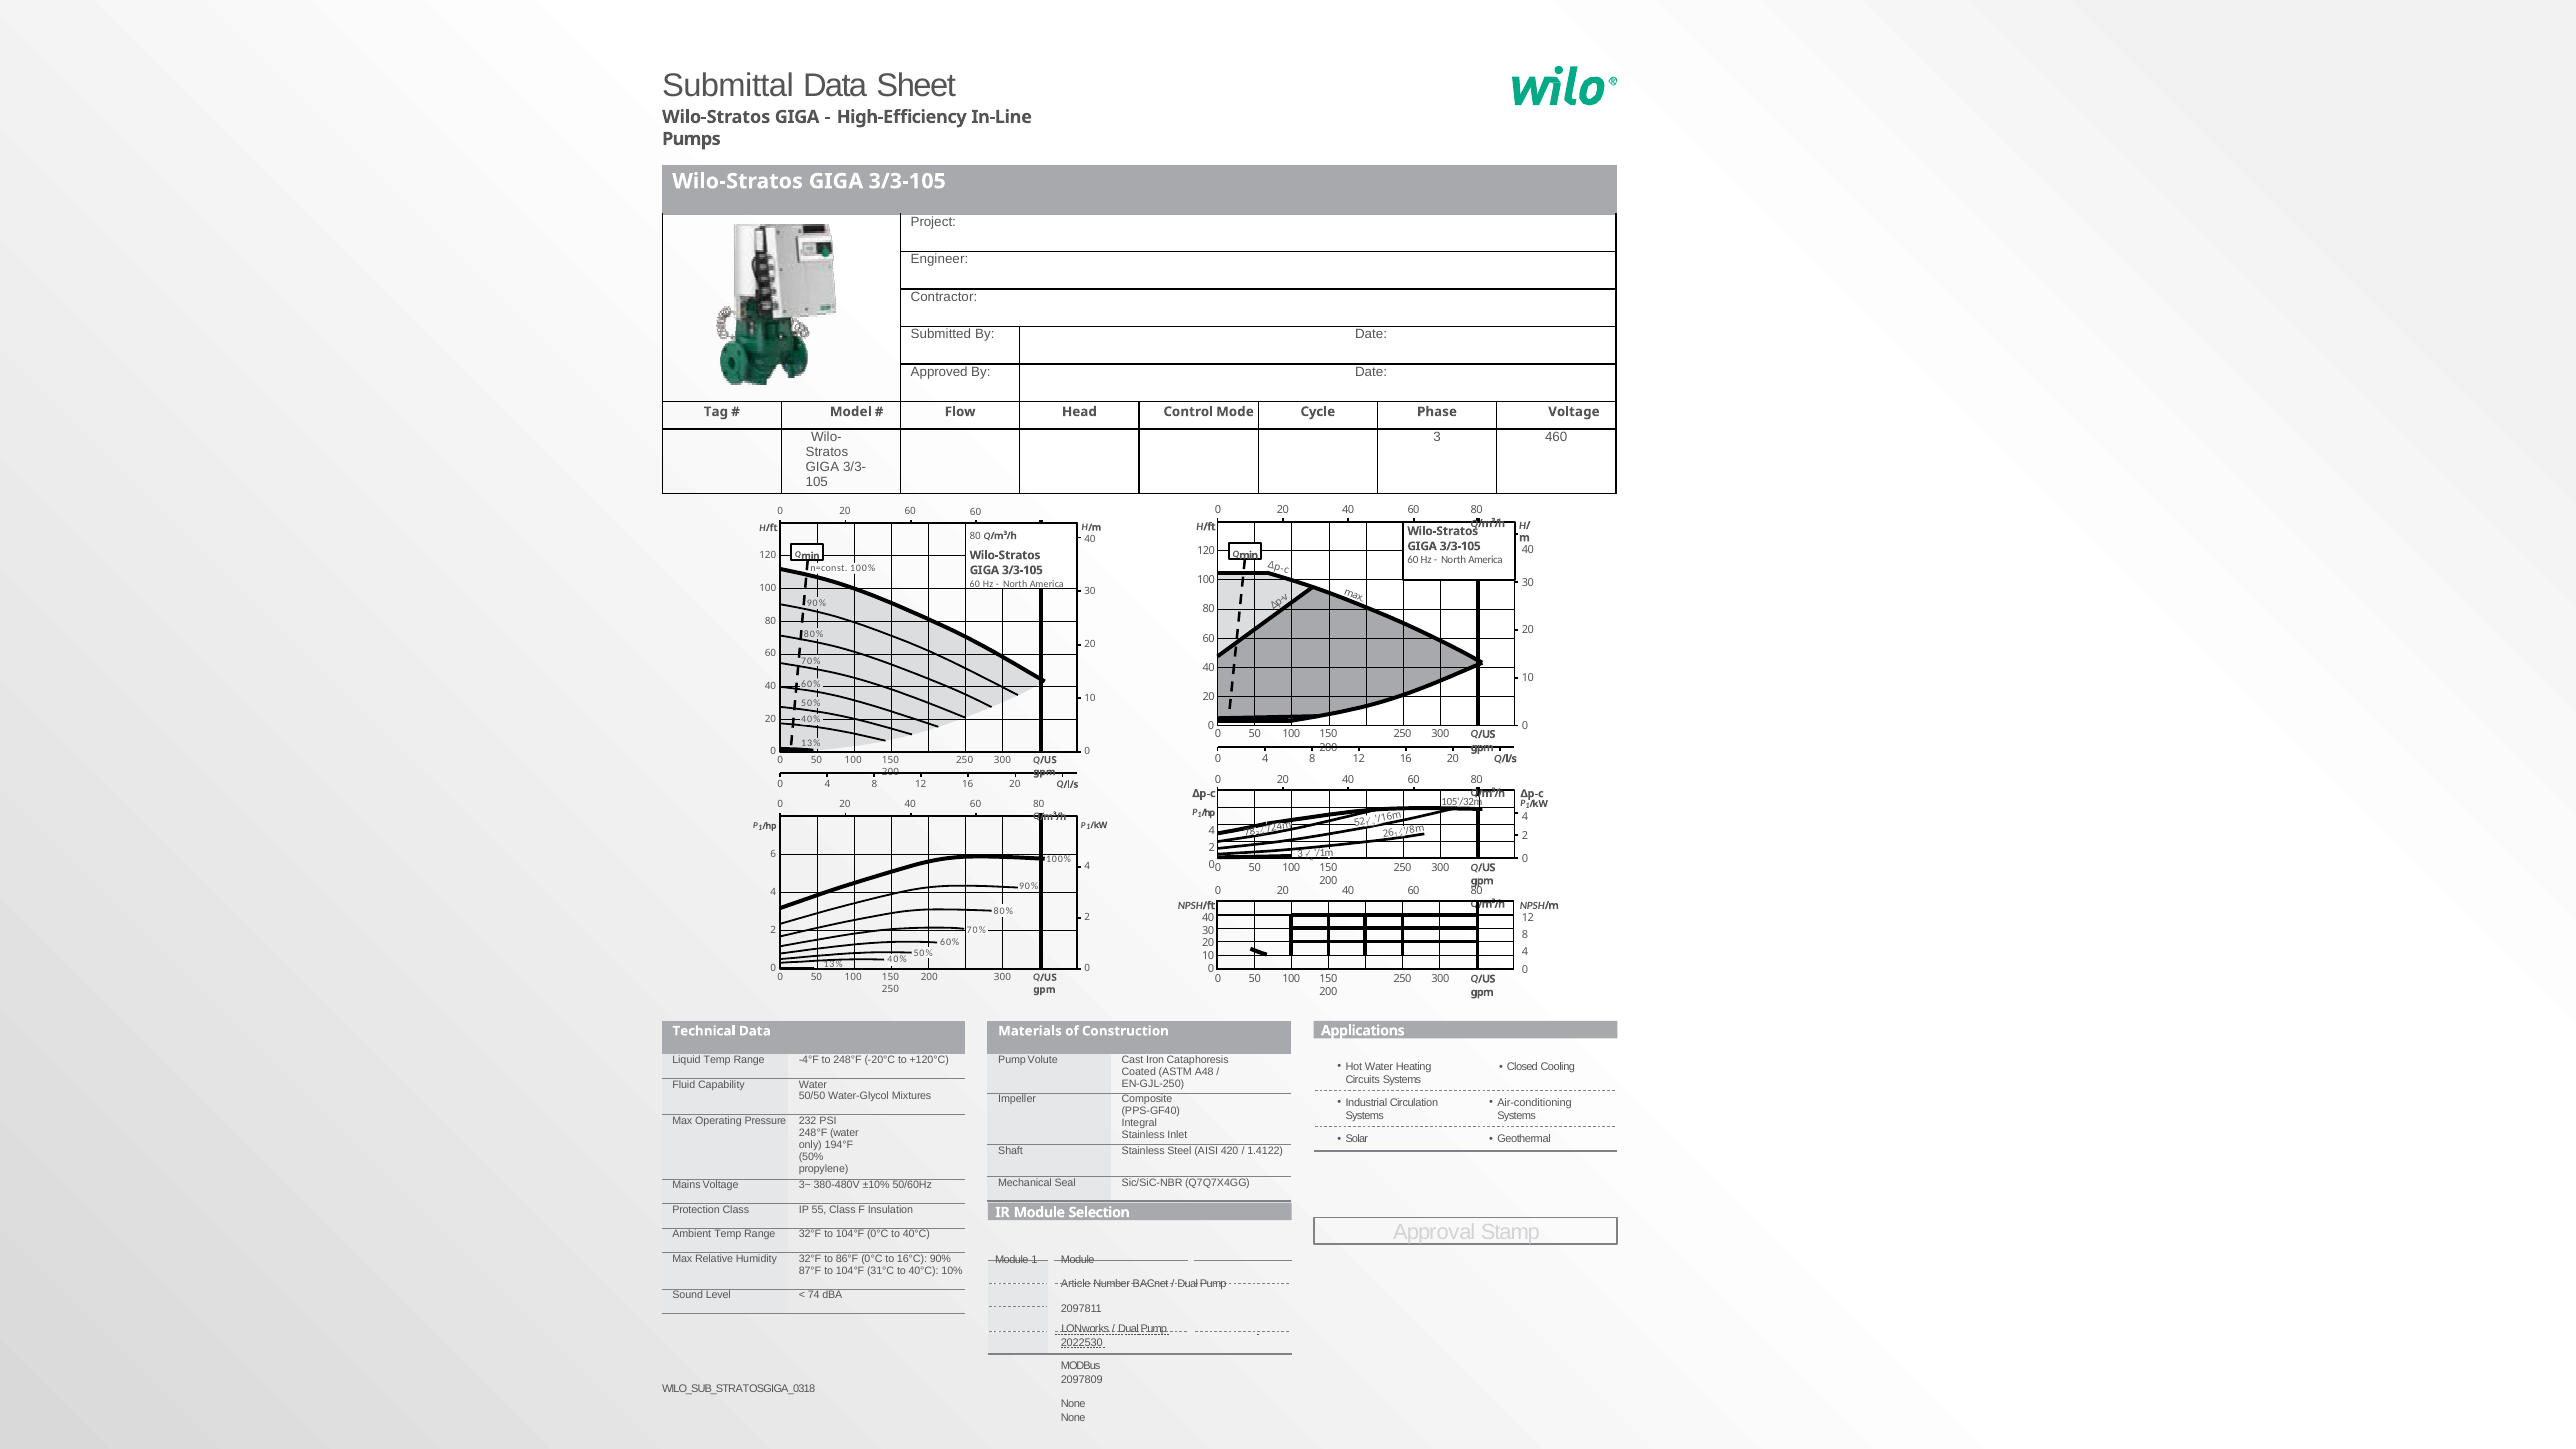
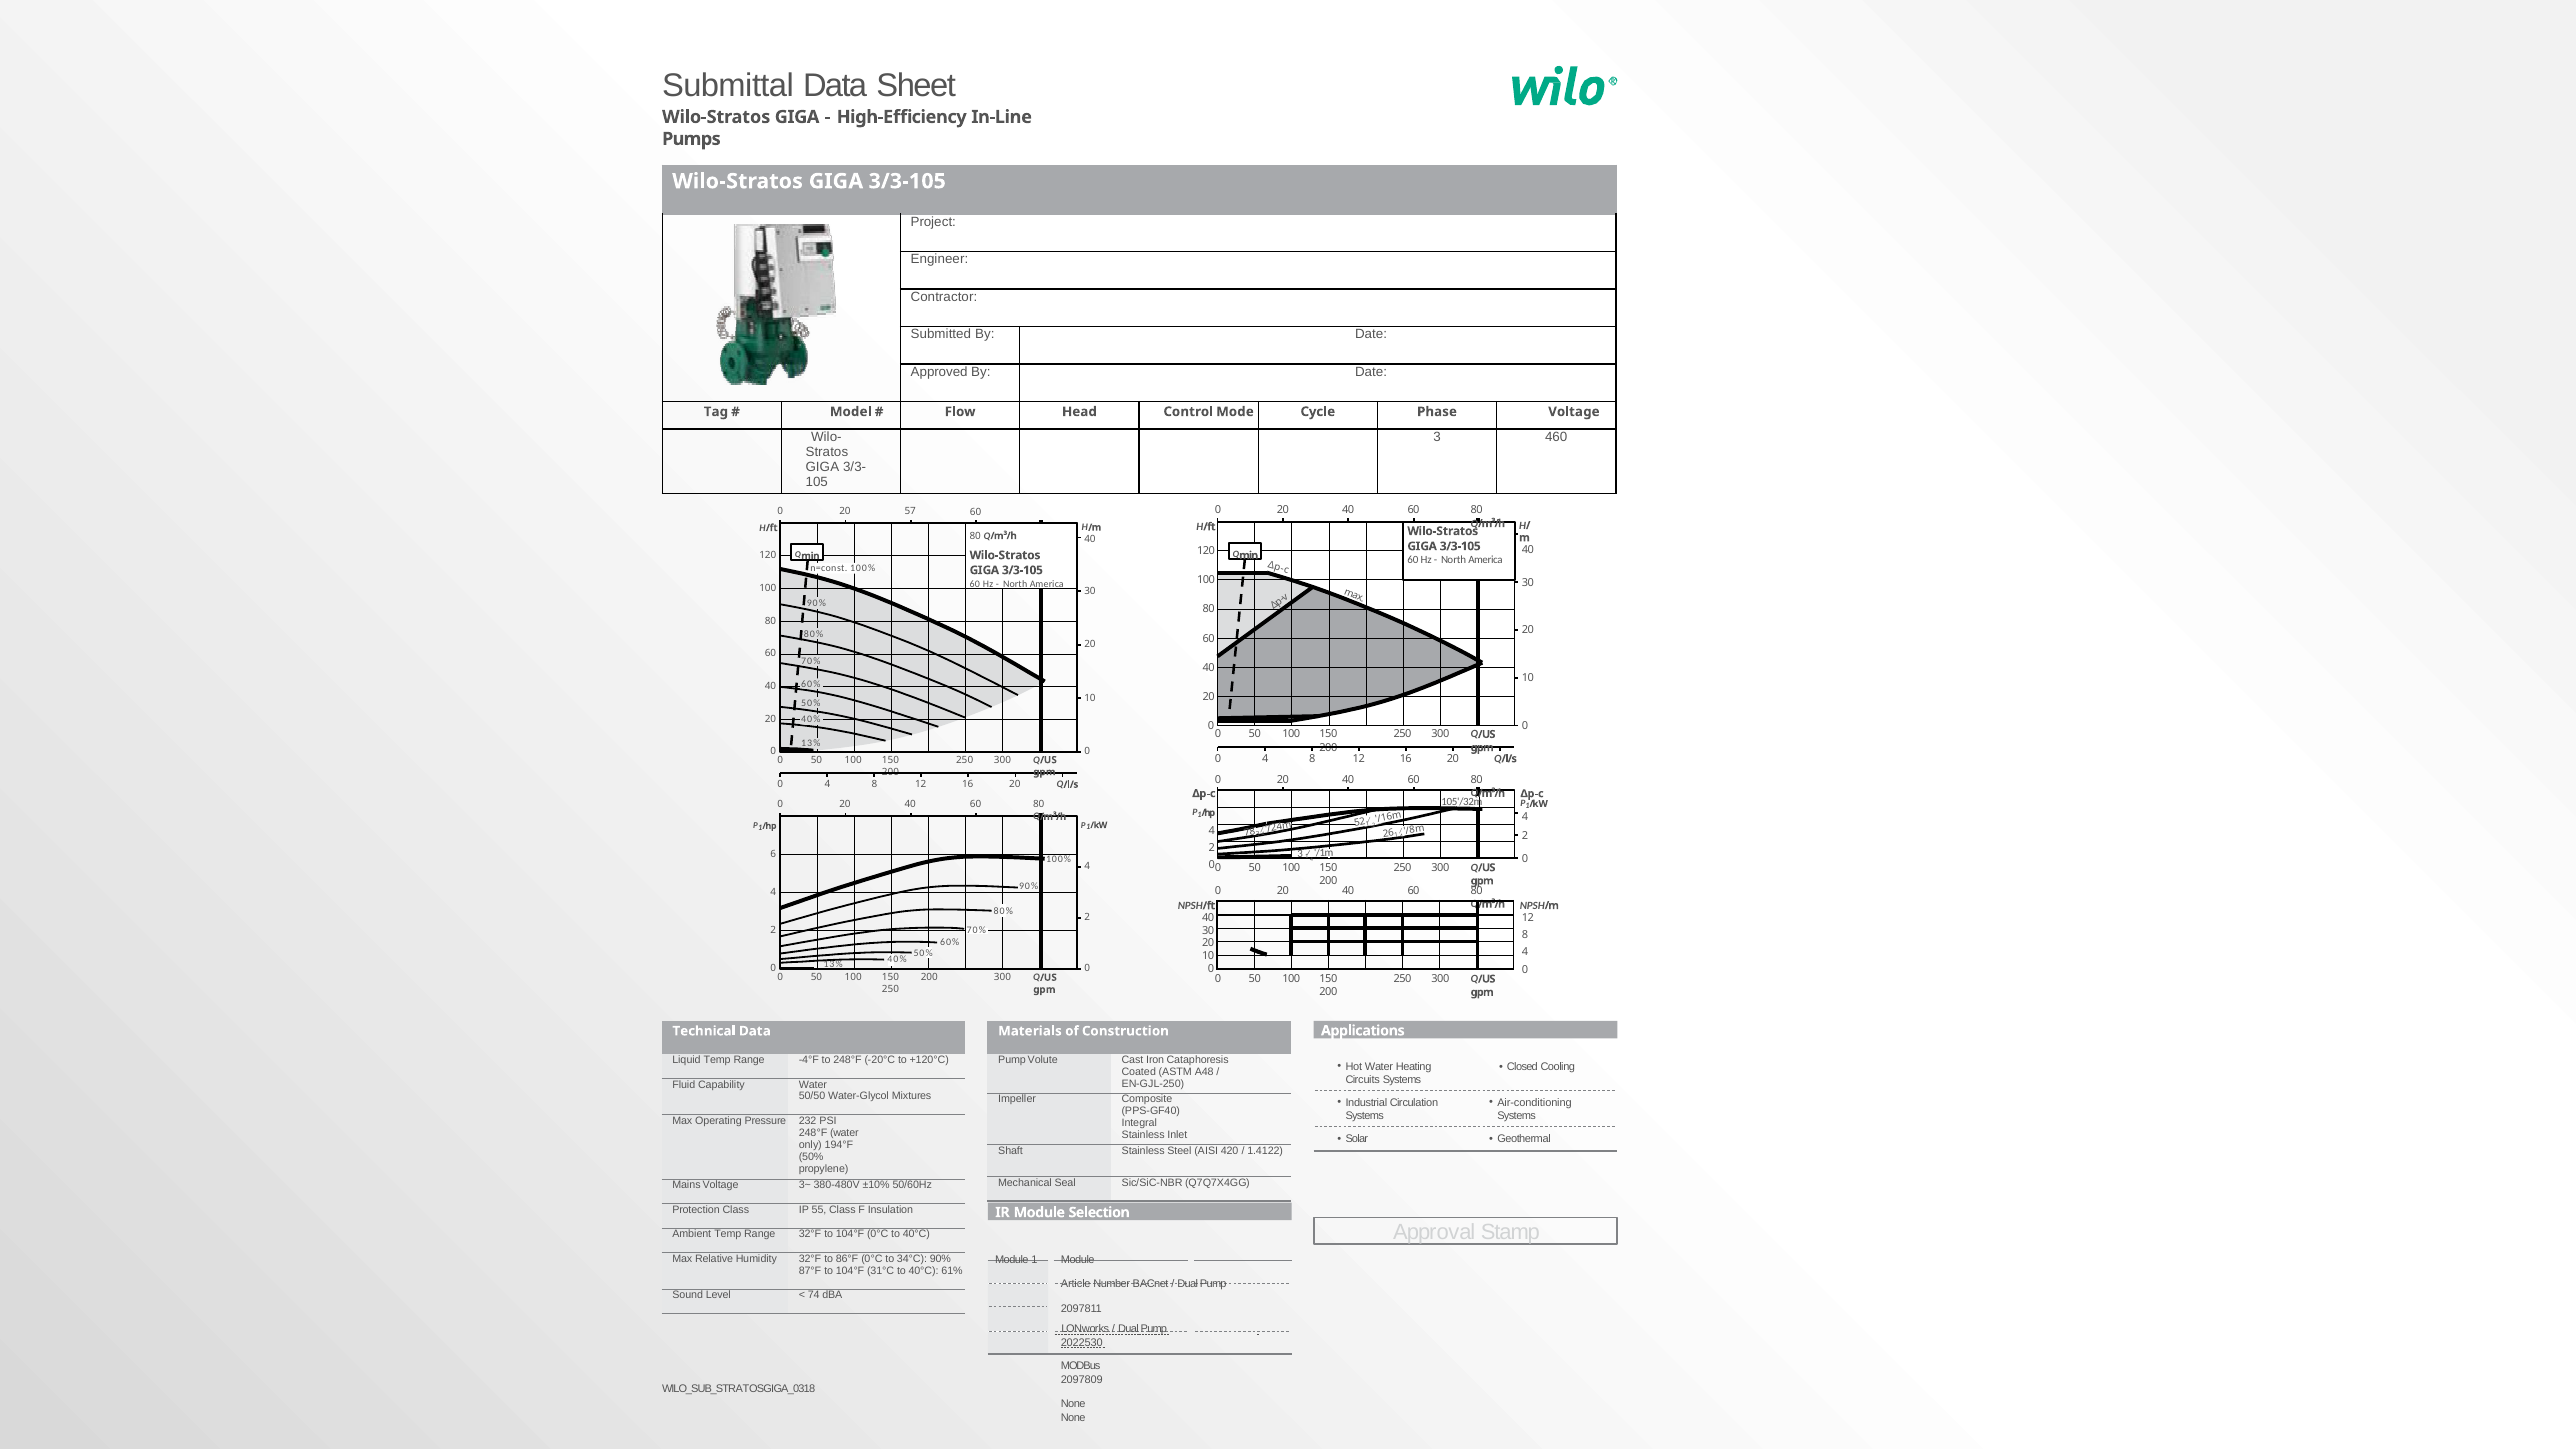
0 20 60: 60 -> 57
16°C: 16°C -> 34°C
10%: 10% -> 61%
